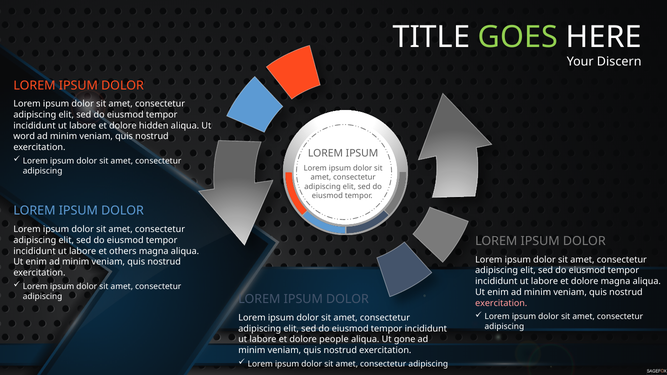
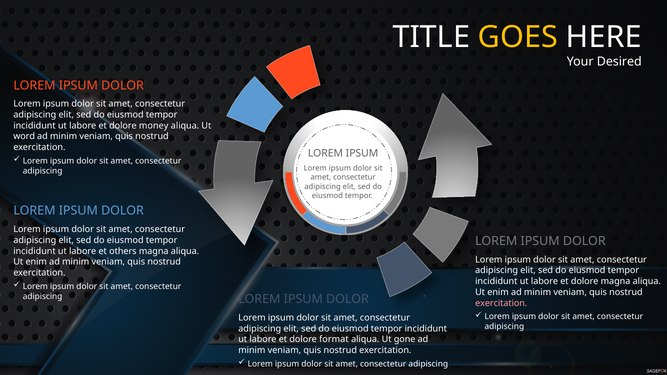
GOES colour: light green -> yellow
Discern: Discern -> Desired
hidden: hidden -> money
people: people -> format
